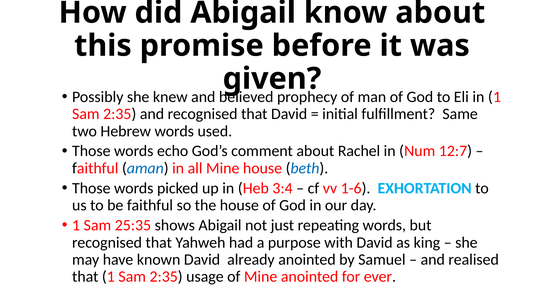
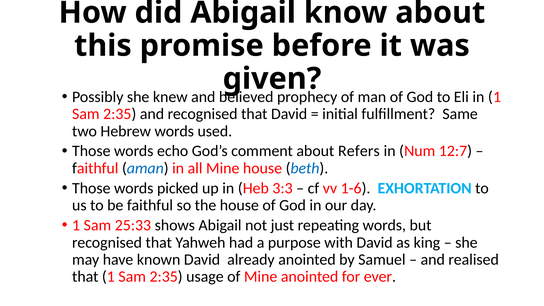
Rachel: Rachel -> Refers
3:4: 3:4 -> 3:3
25:35: 25:35 -> 25:33
